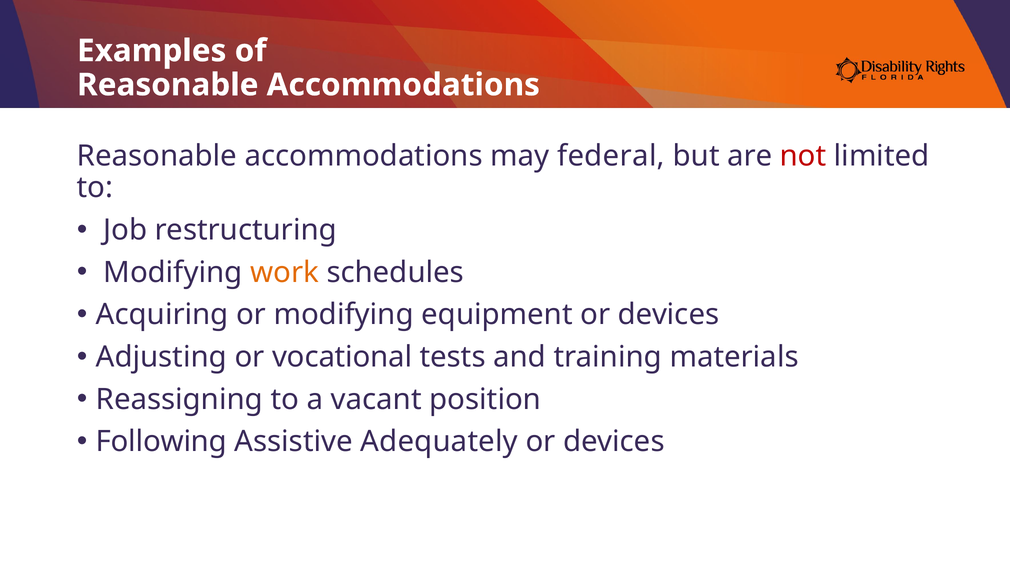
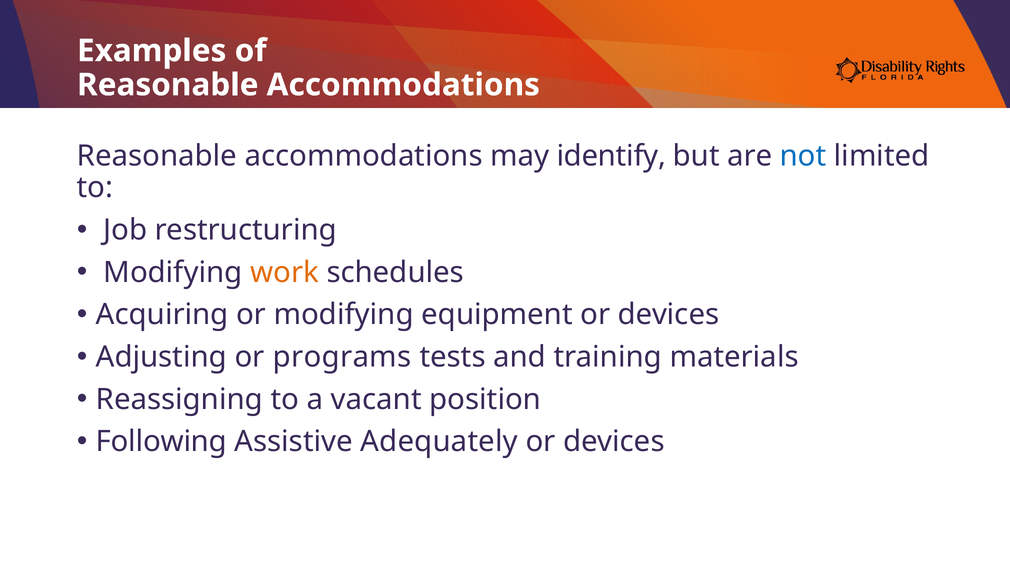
federal: federal -> identify
not colour: red -> blue
vocational: vocational -> programs
